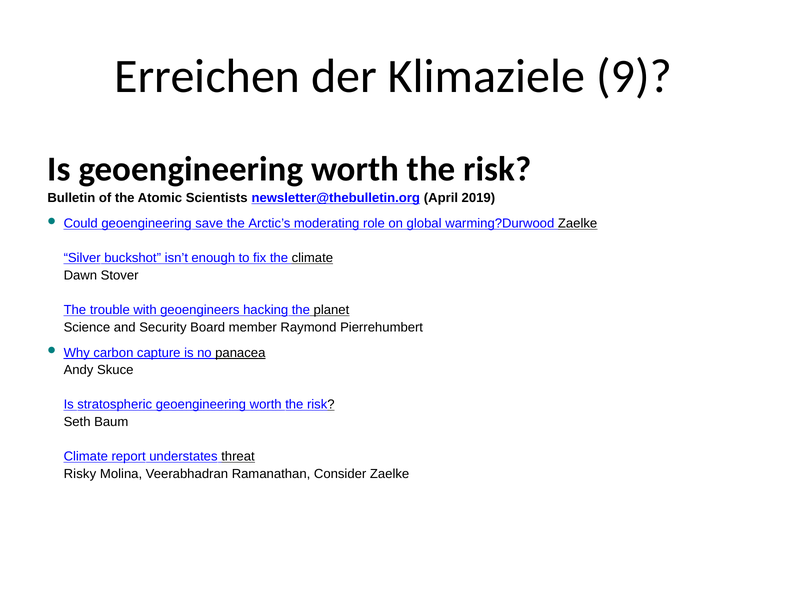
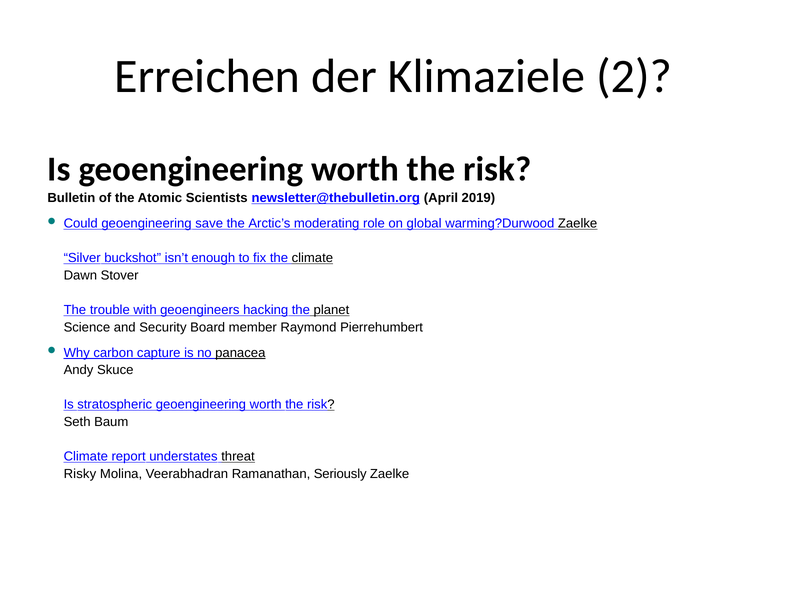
9: 9 -> 2
Consider: Consider -> Seriously
